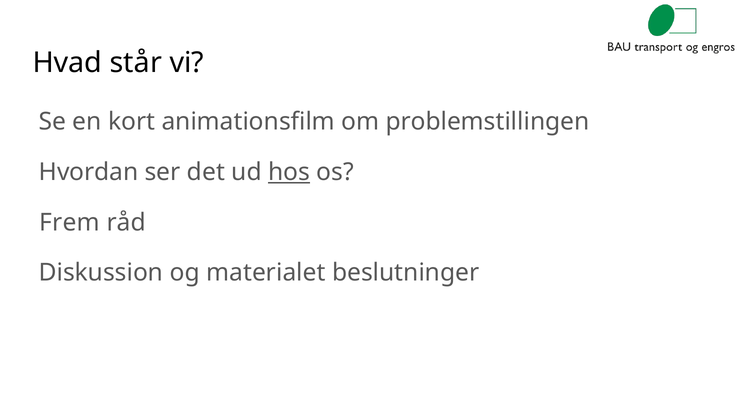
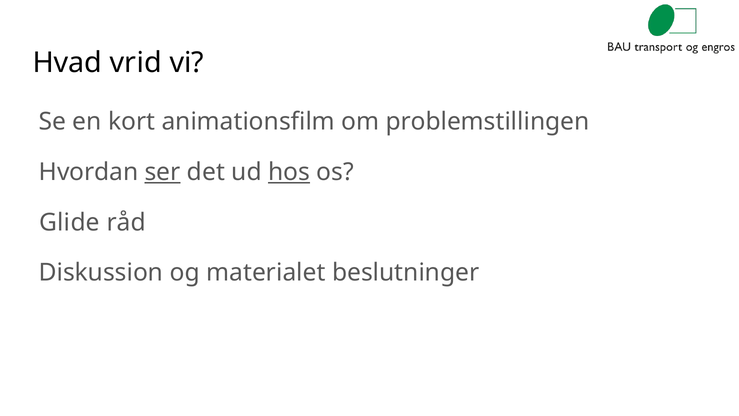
står: står -> vrid
ser underline: none -> present
Frem: Frem -> Glide
